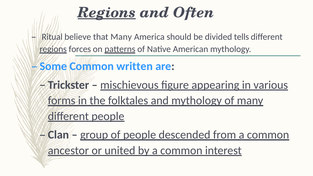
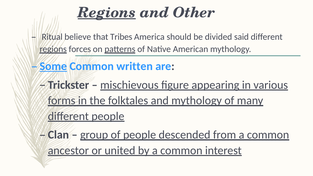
Often: Often -> Other
that Many: Many -> Tribes
tells: tells -> said
Some underline: none -> present
